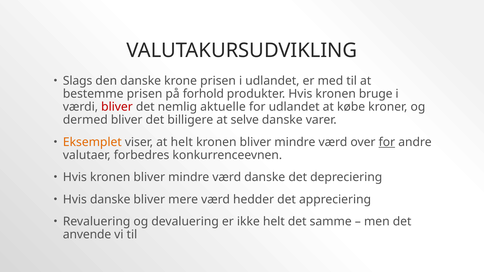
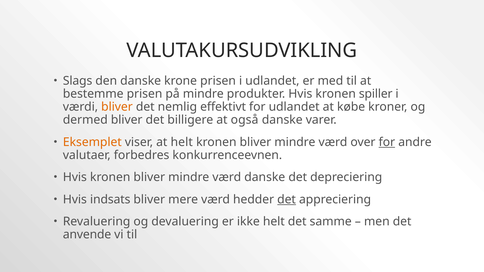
på forhold: forhold -> mindre
bruge: bruge -> spiller
bliver at (117, 107) colour: red -> orange
aktuelle: aktuelle -> effektivt
selve: selve -> også
Hvis danske: danske -> indsats
det at (287, 200) underline: none -> present
